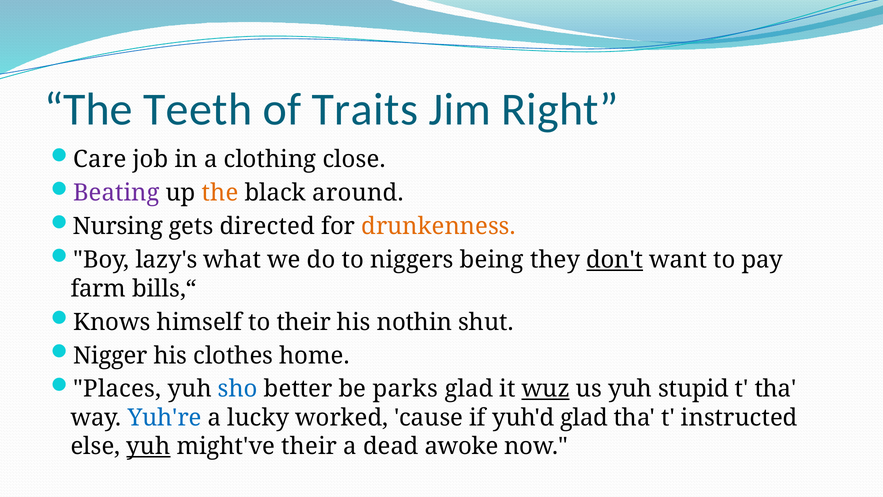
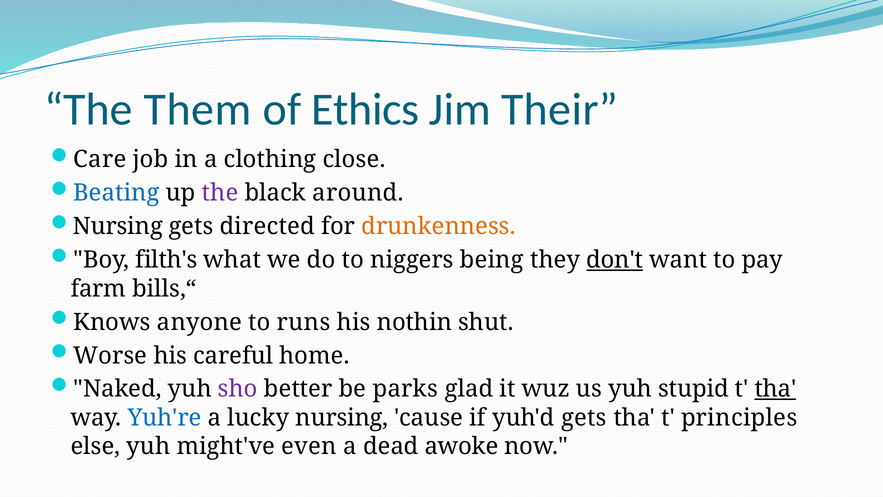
Teeth: Teeth -> Them
Traits: Traits -> Ethics
Right: Right -> Their
Beating colour: purple -> blue
the at (220, 193) colour: orange -> purple
lazy's: lazy's -> filth's
himself: himself -> anyone
to their: their -> runs
Nigger: Nigger -> Worse
clothes: clothes -> careful
Places: Places -> Naked
sho colour: blue -> purple
wuz underline: present -> none
tha at (775, 389) underline: none -> present
lucky worked: worked -> nursing
yuh'd glad: glad -> gets
instructed: instructed -> principles
yuh at (148, 446) underline: present -> none
might've their: their -> even
